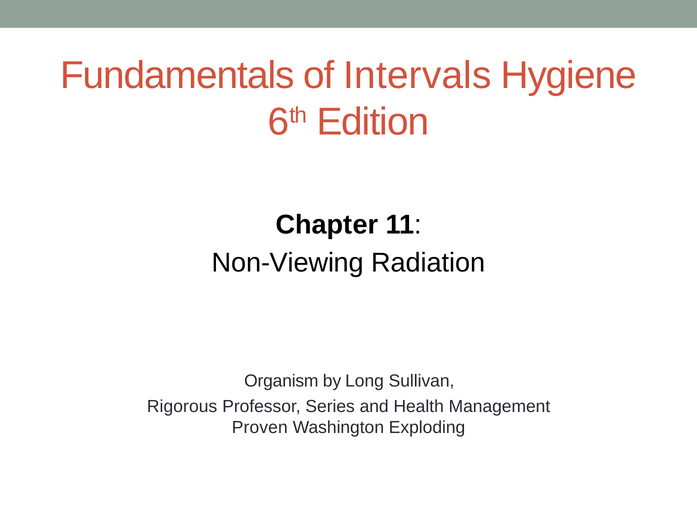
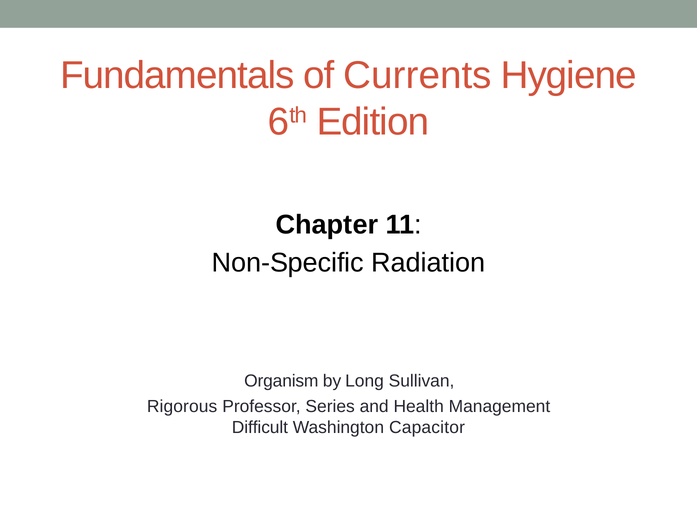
Intervals: Intervals -> Currents
Non-Viewing: Non-Viewing -> Non-Specific
Proven: Proven -> Difficult
Exploding: Exploding -> Capacitor
